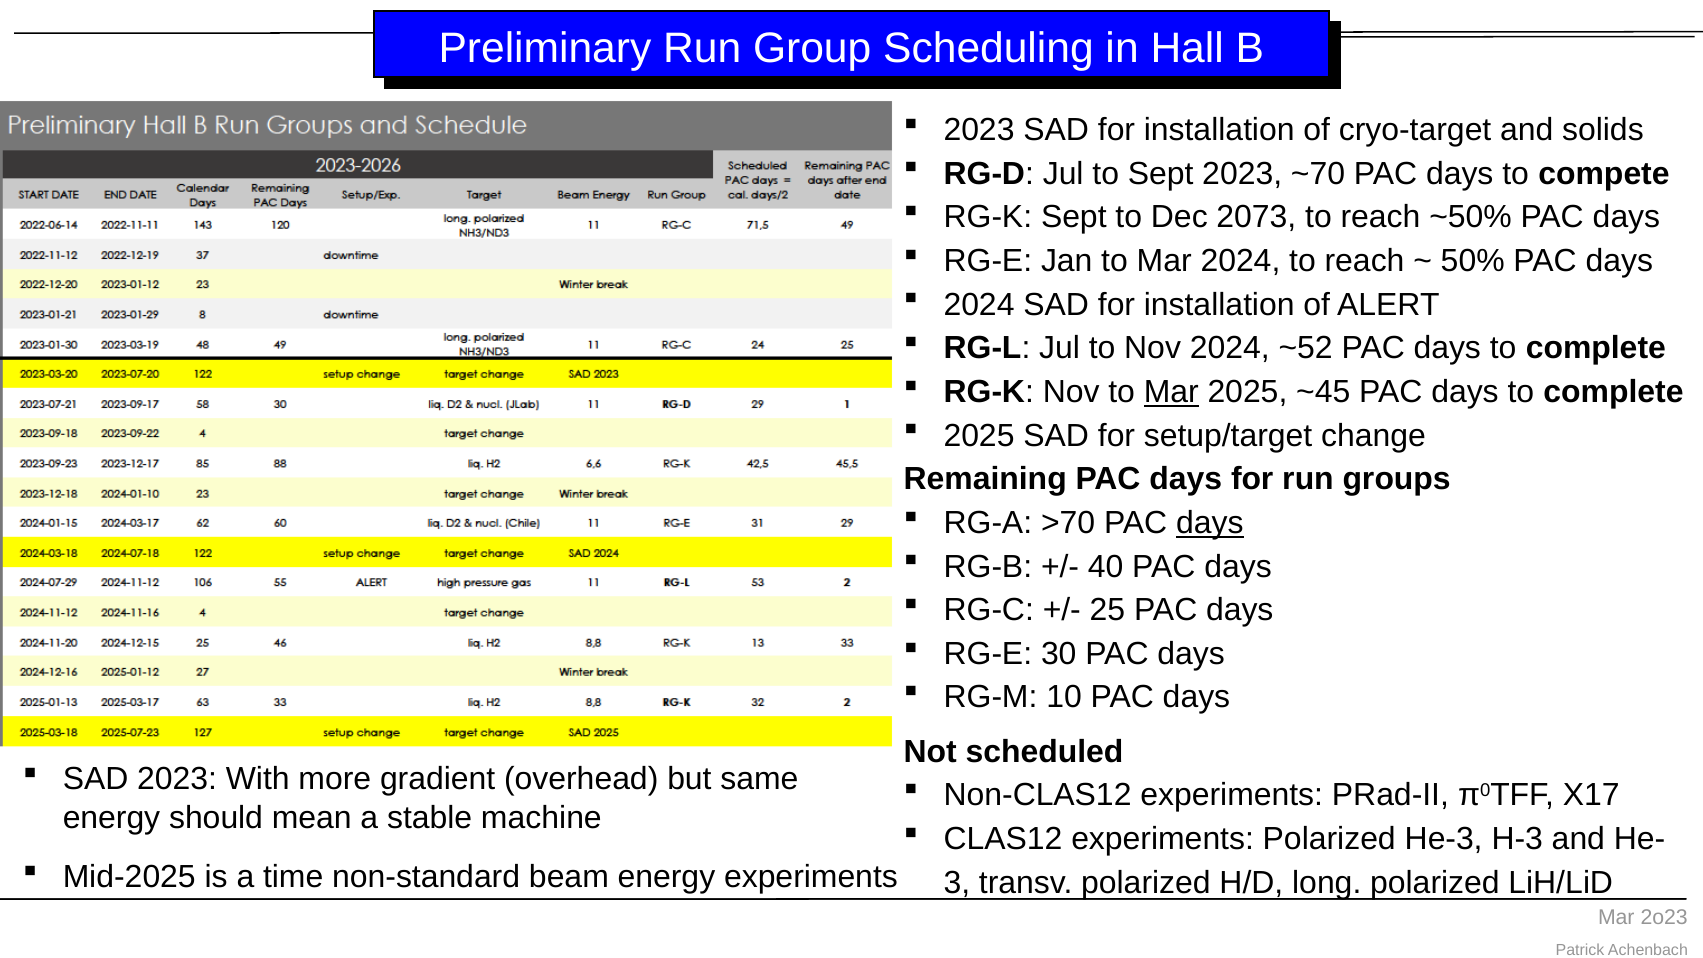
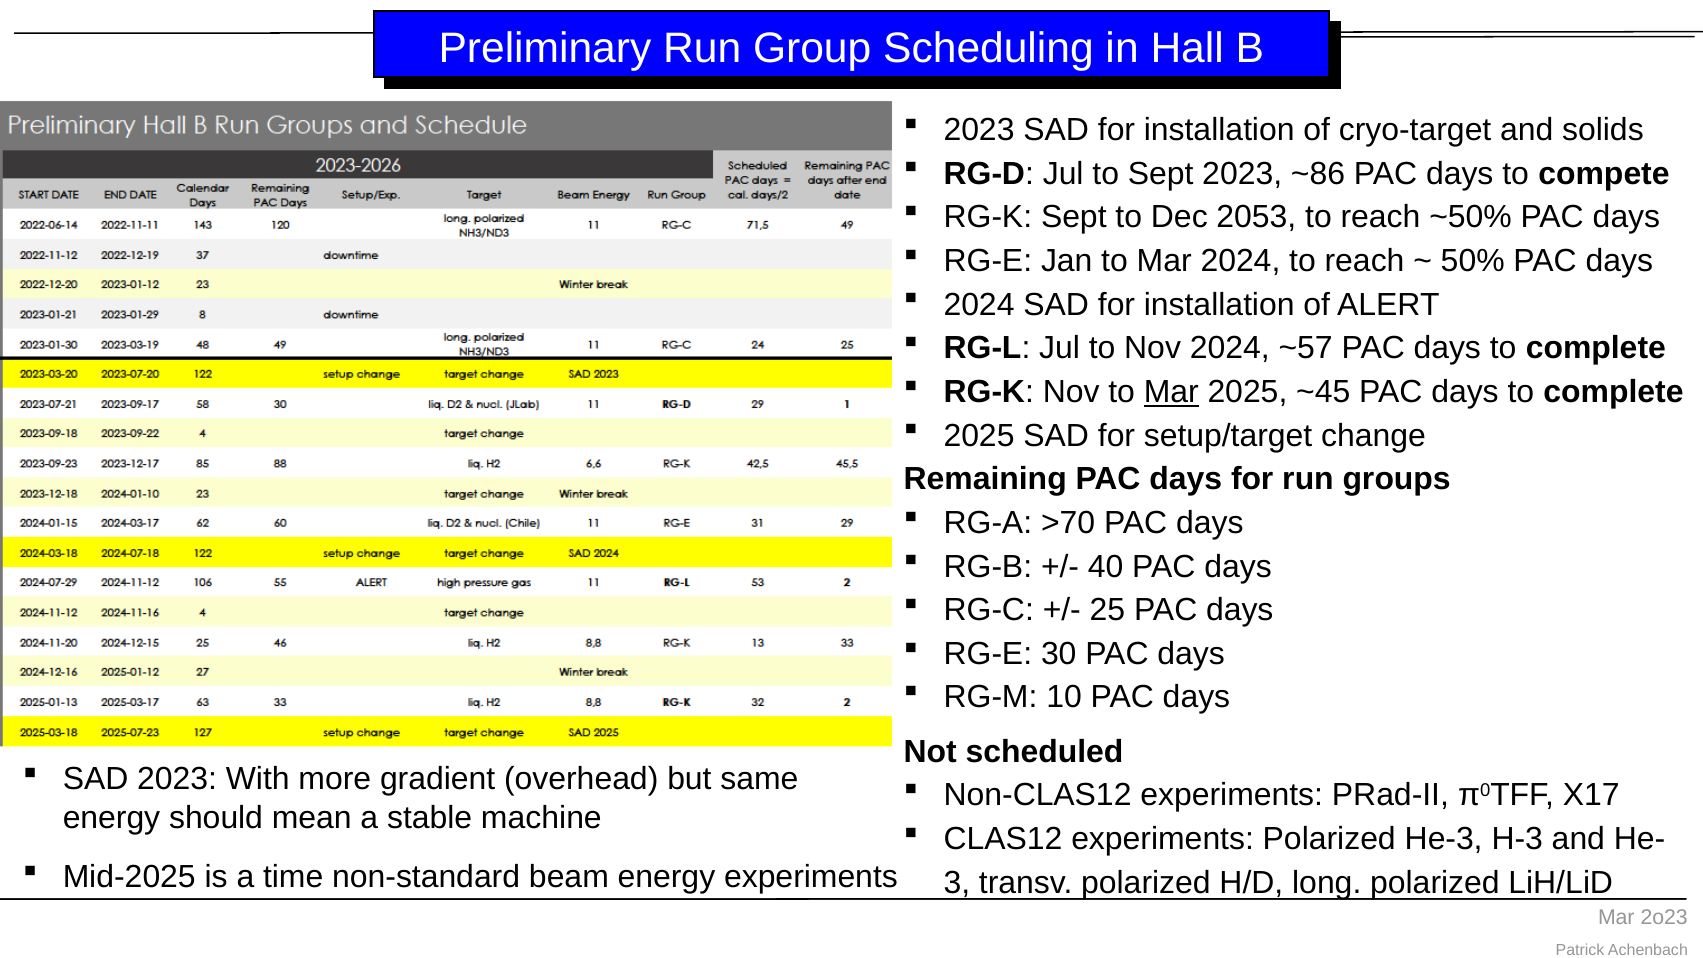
~70: ~70 -> ~86
2073: 2073 -> 2053
~52: ~52 -> ~57
days at (1210, 523) underline: present -> none
